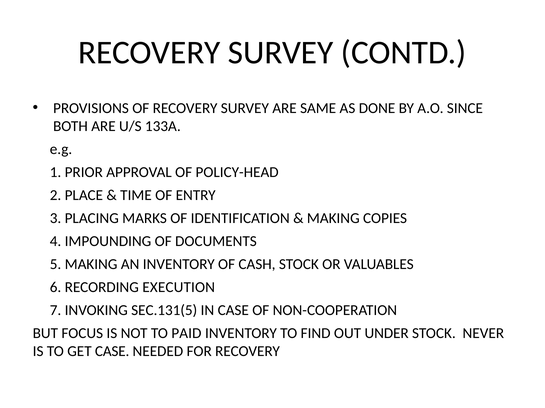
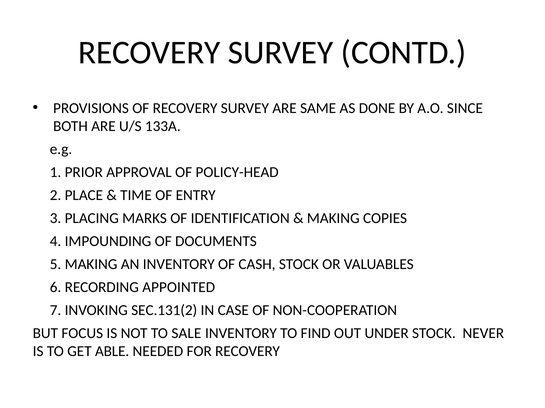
EXECUTION: EXECUTION -> APPOINTED
SEC.131(5: SEC.131(5 -> SEC.131(2
PAID: PAID -> SALE
GET CASE: CASE -> ABLE
